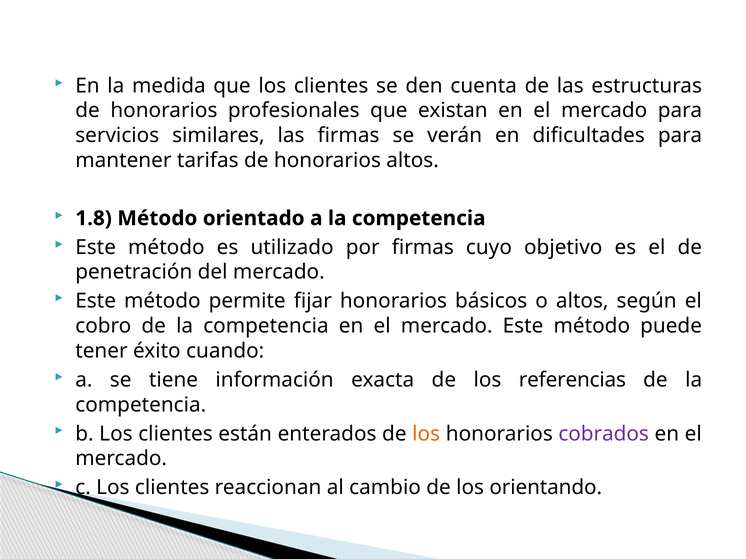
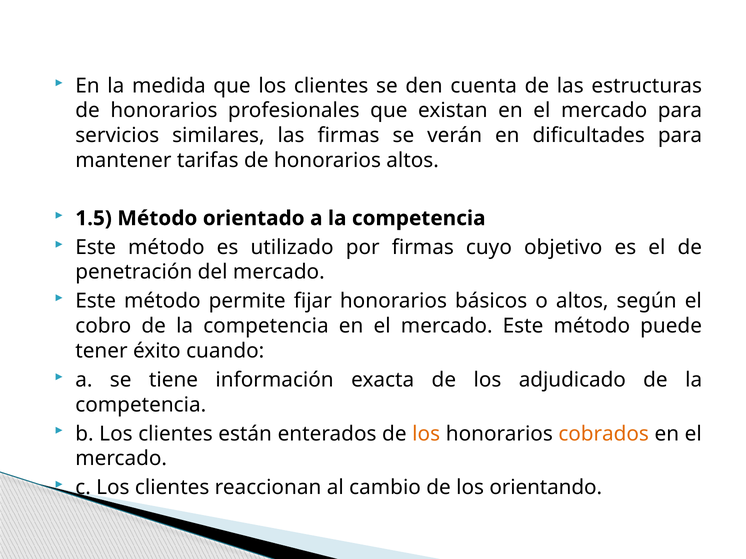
1.8: 1.8 -> 1.5
referencias: referencias -> adjudicado
cobrados colour: purple -> orange
